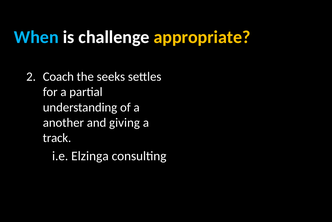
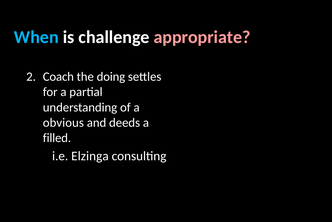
appropriate colour: yellow -> pink
seeks: seeks -> doing
another: another -> obvious
giving: giving -> deeds
track: track -> filled
